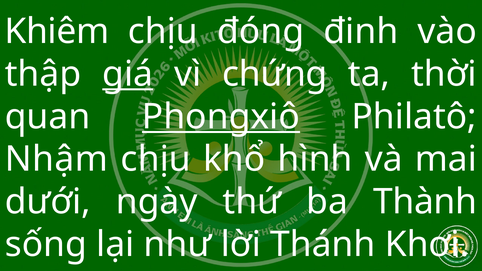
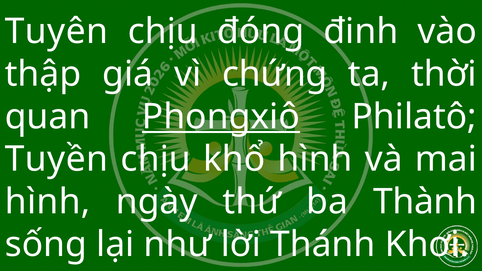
Khiêm: Khiêm -> Tuyên
giá underline: present -> none
Nhậm: Nhậm -> Tuyền
dưới at (48, 202): dưới -> hình
